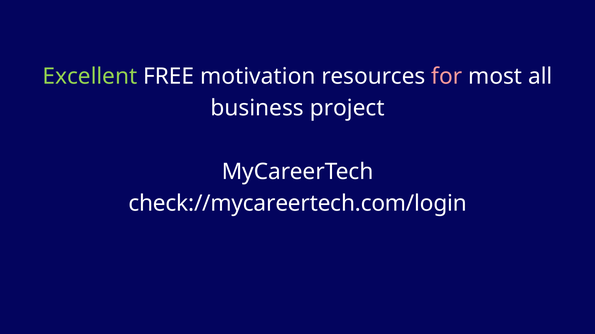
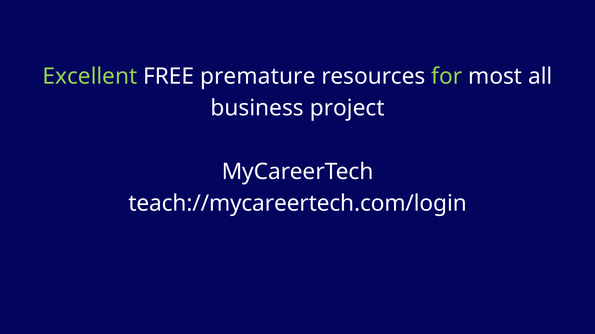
motivation: motivation -> premature
for colour: pink -> light green
check://mycareertech.com/login: check://mycareertech.com/login -> teach://mycareertech.com/login
